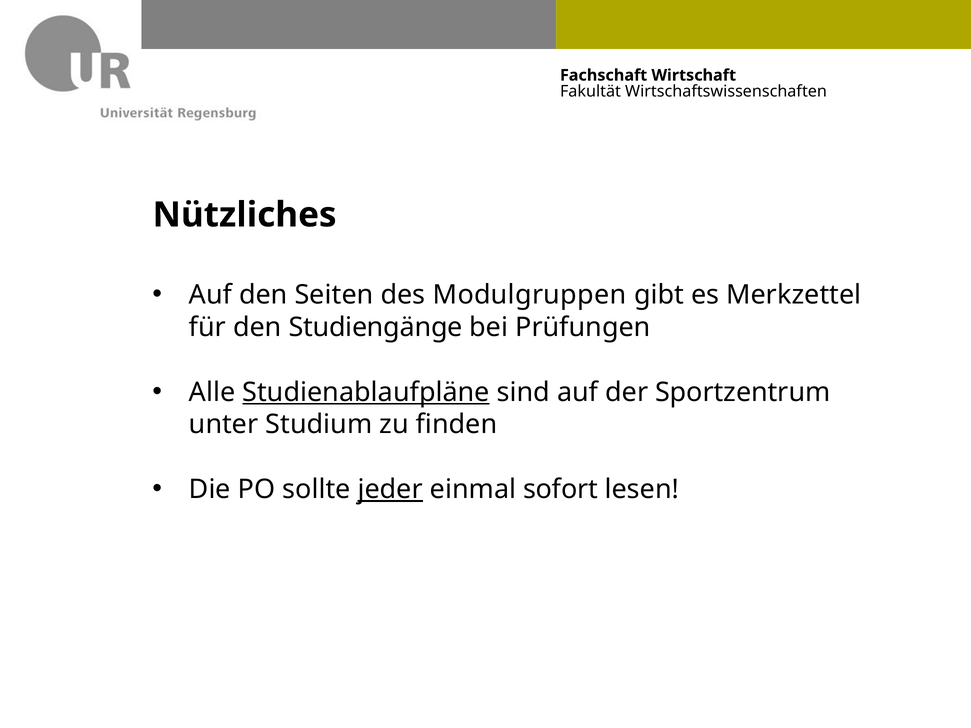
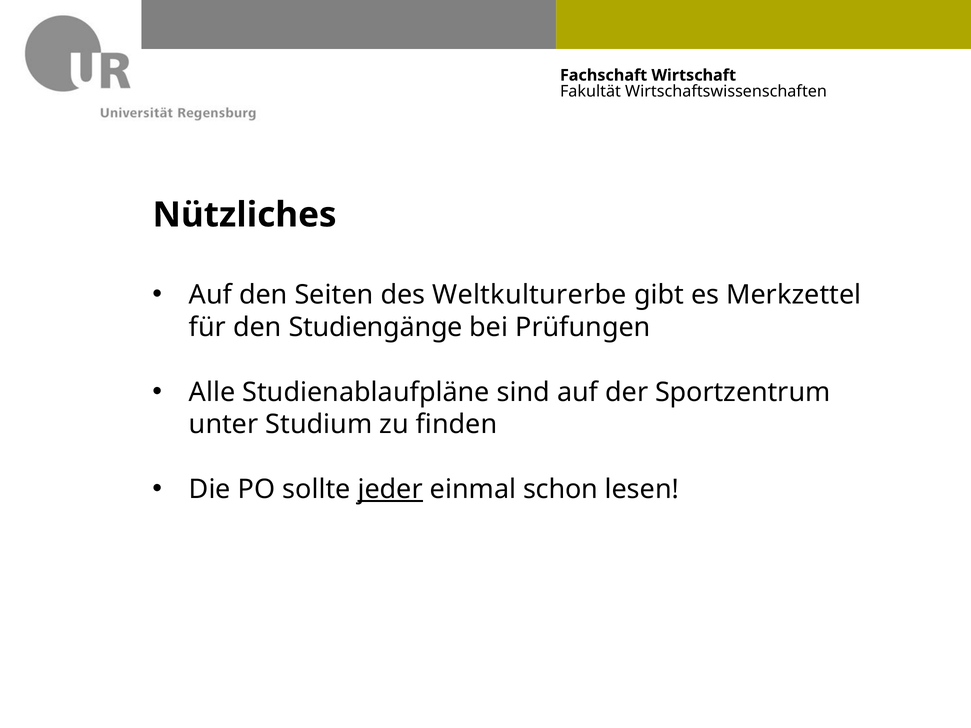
Modulgruppen: Modulgruppen -> Weltkulturerbe
Studienablaufpläne underline: present -> none
sofort: sofort -> schon
